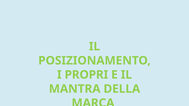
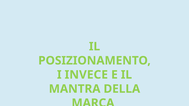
PROPRI: PROPRI -> INVECE
